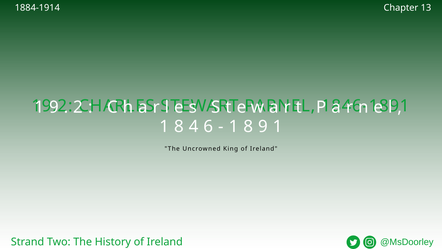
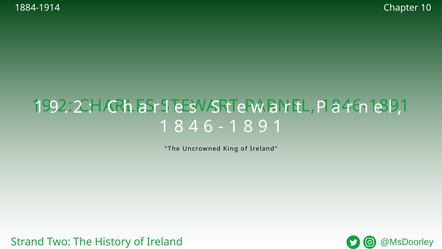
13: 13 -> 10
